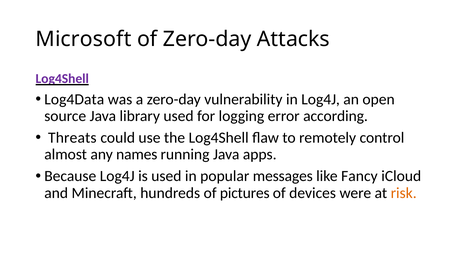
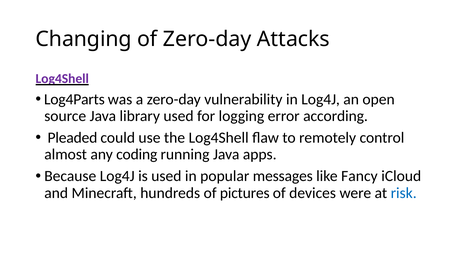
Microsoft: Microsoft -> Changing
Log4Data: Log4Data -> Log4Parts
Threats: Threats -> Pleaded
names: names -> coding
risk colour: orange -> blue
